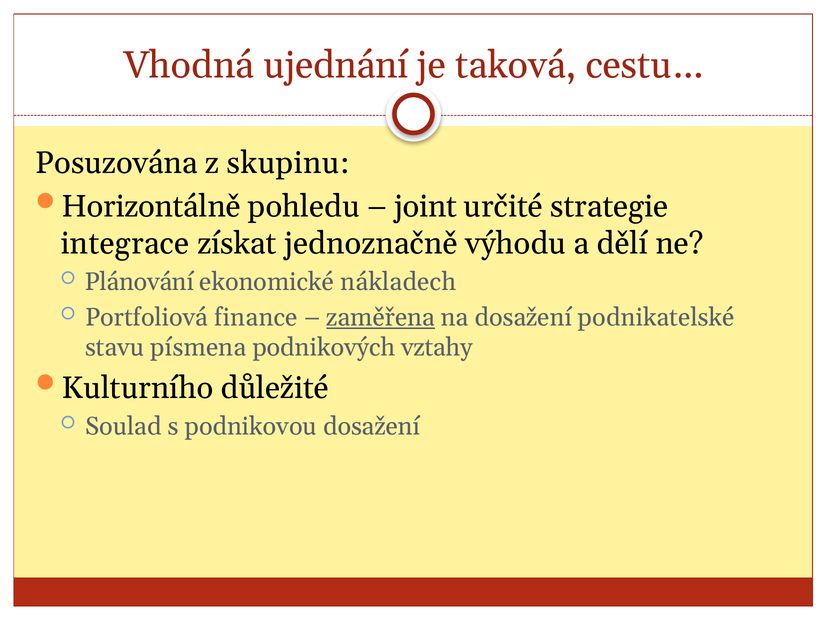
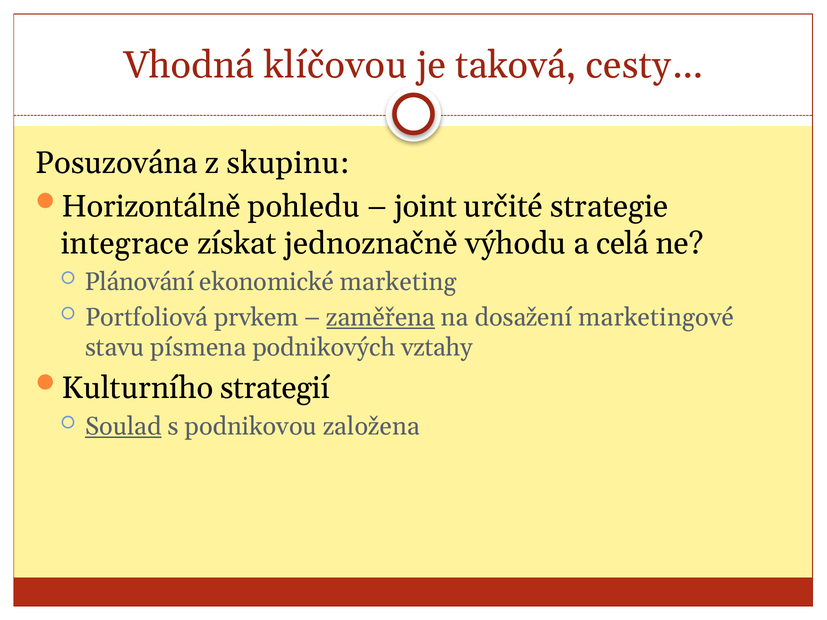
ujednání: ujednání -> klíčovou
cestu…: cestu… -> cesty…
dělí: dělí -> celá
nákladech: nákladech -> marketing
finance: finance -> prvkem
podnikatelské: podnikatelské -> marketingové
důležité: důležité -> strategií
Soulad underline: none -> present
podnikovou dosažení: dosažení -> založena
